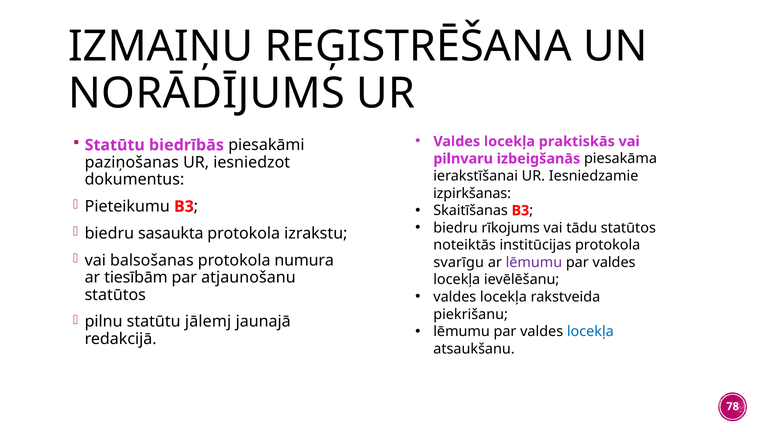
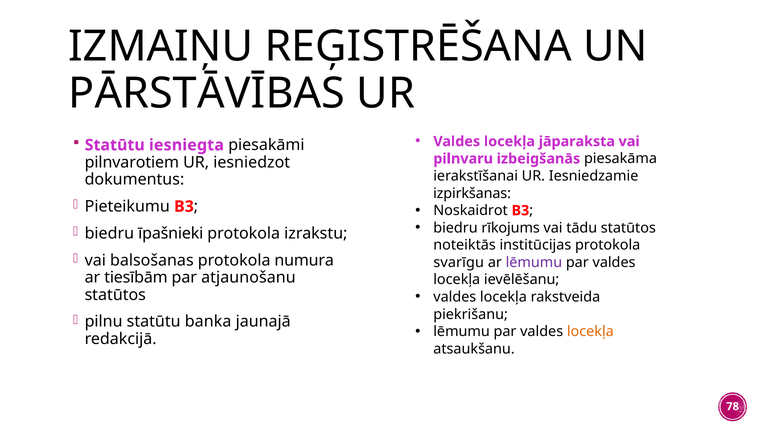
NORĀDĪJUMS: NORĀDĪJUMS -> PĀRSTĀVĪBAS
praktiskās: praktiskās -> jāparaksta
biedrībās: biedrībās -> iesniegta
paziņošanas: paziņošanas -> pilnvarotiem
Skaitīšanas: Skaitīšanas -> Noskaidrot
sasaukta: sasaukta -> īpašnieki
jālemj: jālemj -> banka
locekļa at (590, 332) colour: blue -> orange
